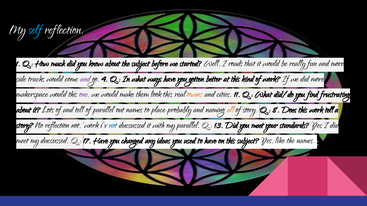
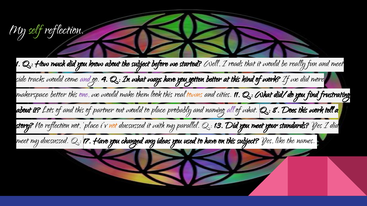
self colour: light blue -> light green
and more: more -> meet
makerspace would: would -> better
and tell: tell -> this
of parallel: parallel -> partner
out names: names -> would
all colour: orange -> purple
of story: story -> what
not work: work -> place
not at (113, 124) colour: blue -> orange
